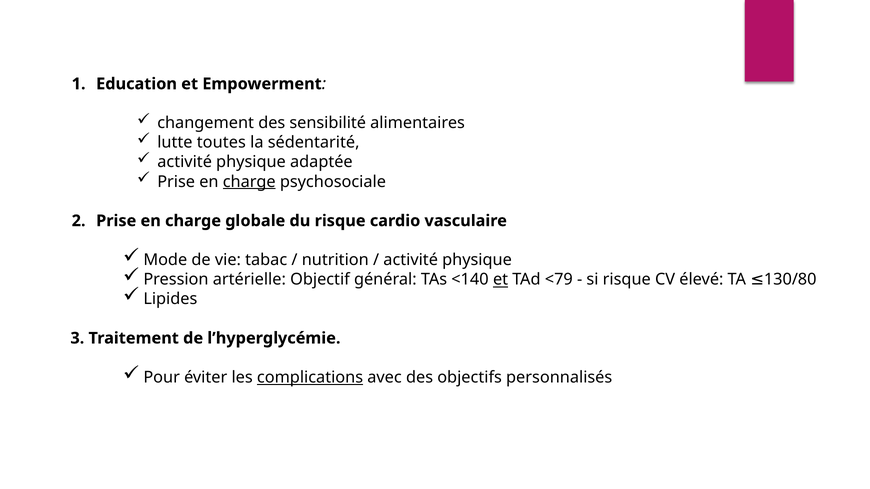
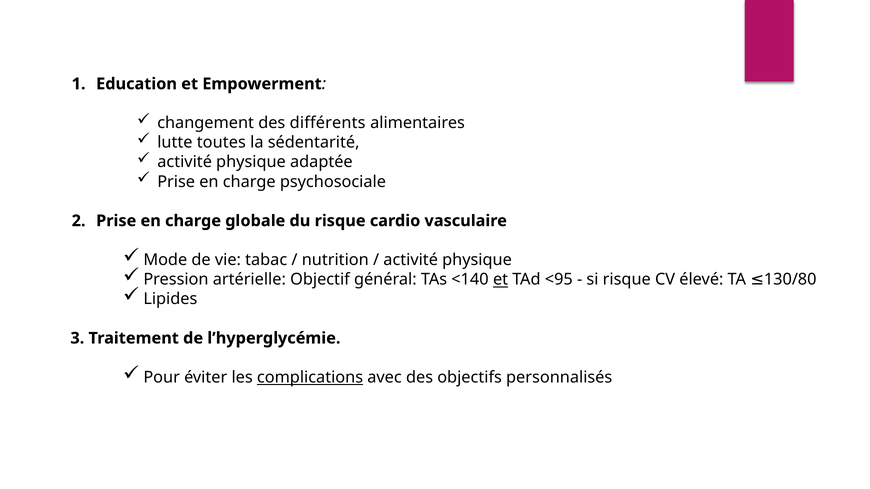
sensibilité: sensibilité -> différents
charge at (249, 182) underline: present -> none
<79: <79 -> <95
